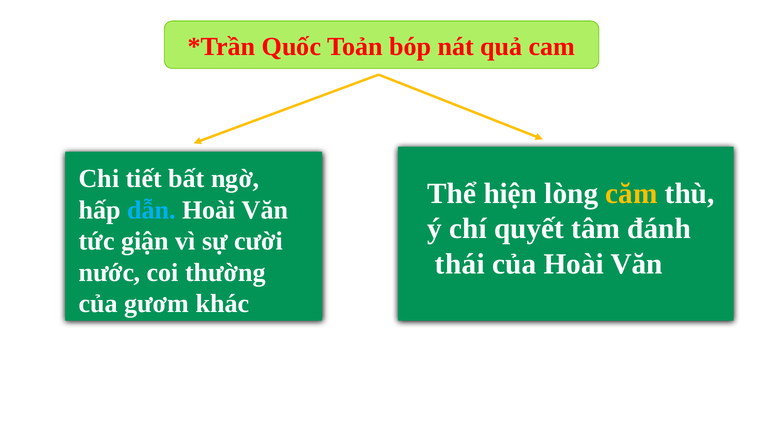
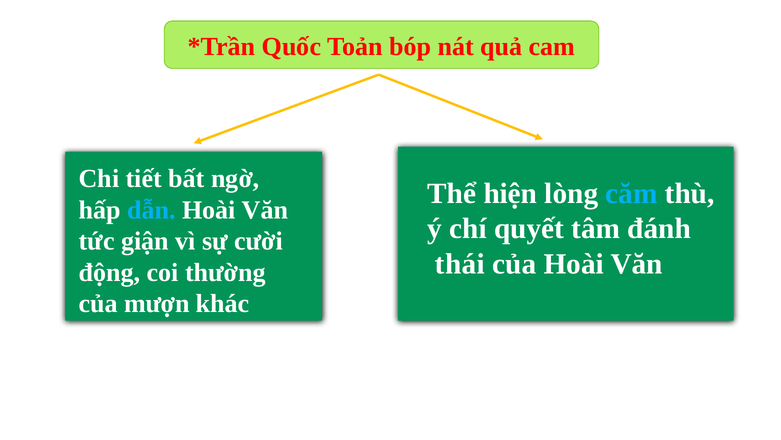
căm colour: yellow -> light blue
nước: nước -> động
gươm: gươm -> mượn
